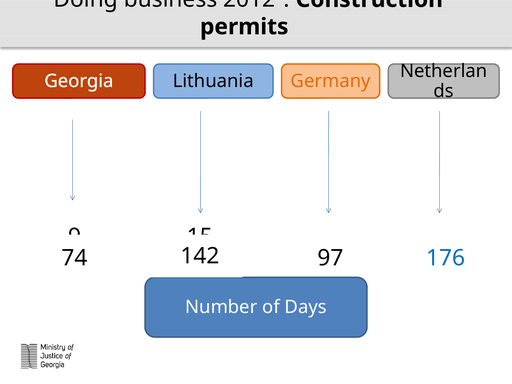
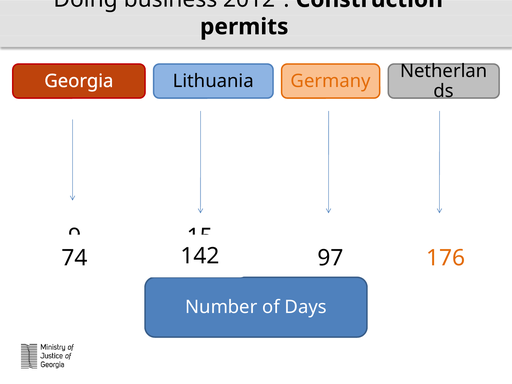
176 colour: blue -> orange
